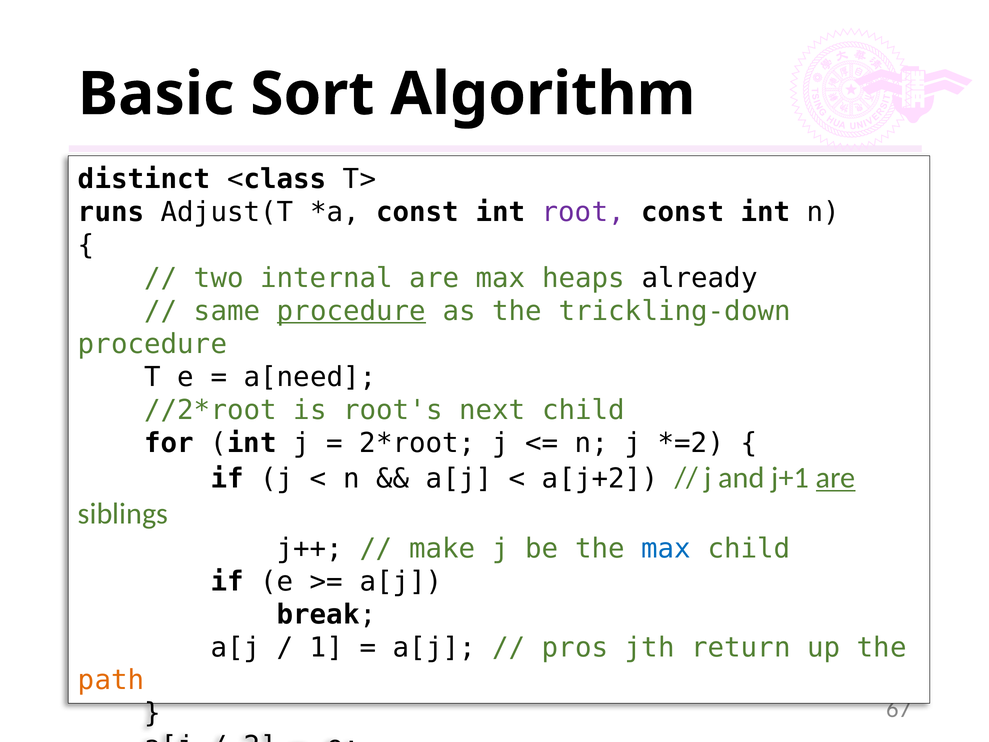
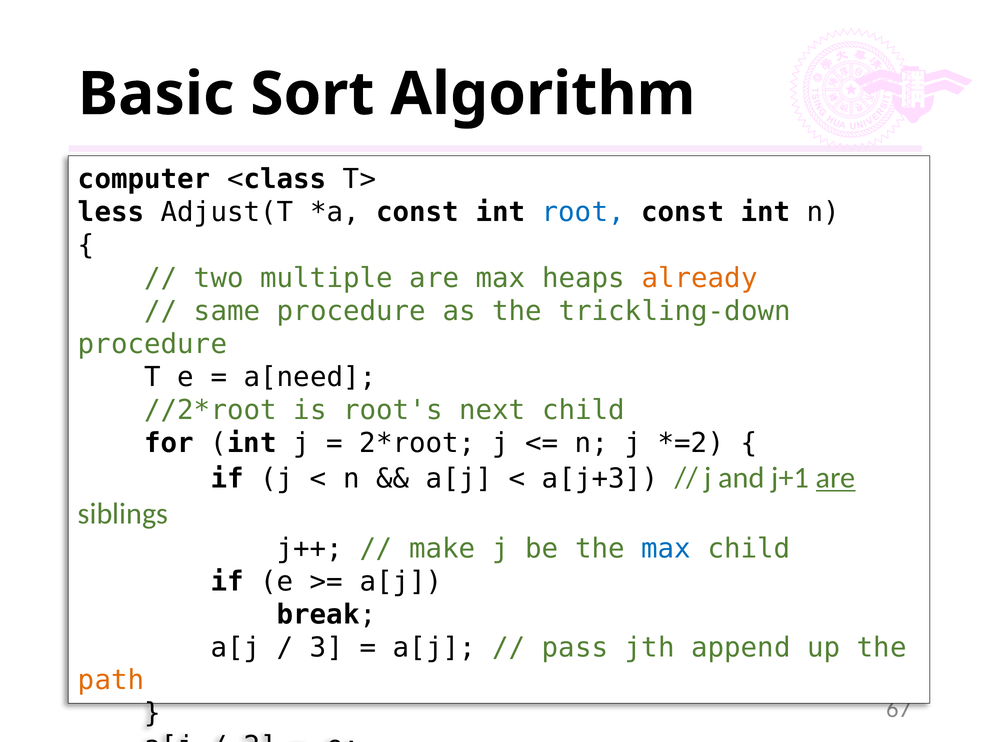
distinct: distinct -> computer
runs: runs -> less
root colour: purple -> blue
internal: internal -> multiple
already colour: black -> orange
procedure at (351, 311) underline: present -> none
a[j+2: a[j+2 -> a[j+3
1: 1 -> 3
pros: pros -> pass
return: return -> append
